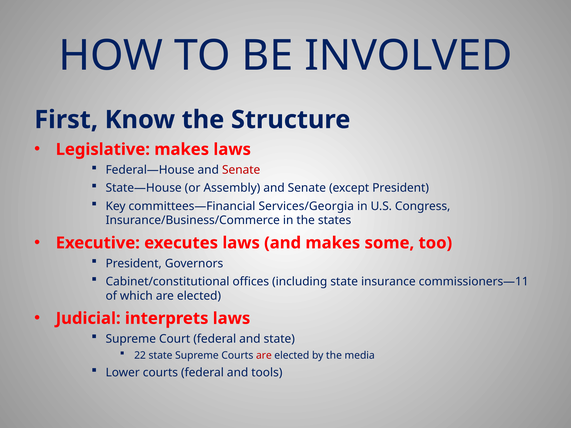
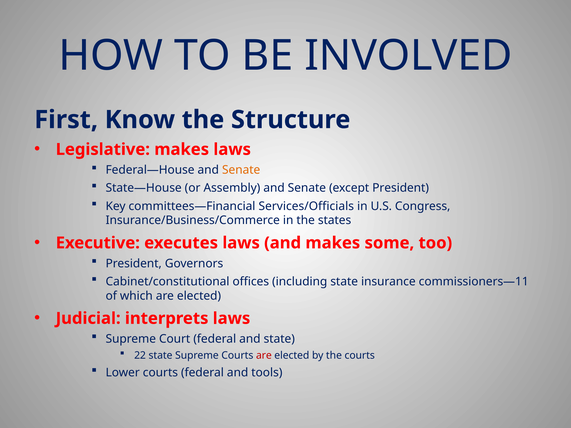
Senate at (241, 170) colour: red -> orange
Services/Georgia: Services/Georgia -> Services/Officials
the media: media -> courts
